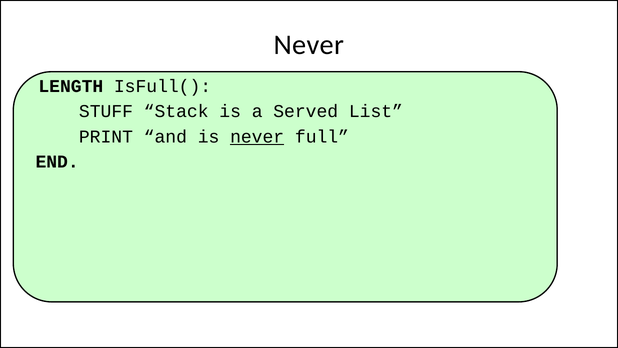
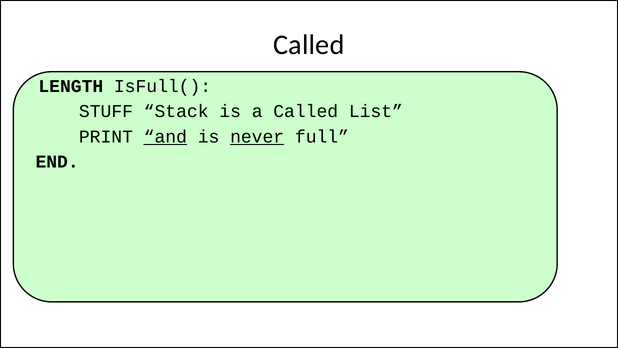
Never at (309, 45): Never -> Called
a Served: Served -> Called
and underline: none -> present
